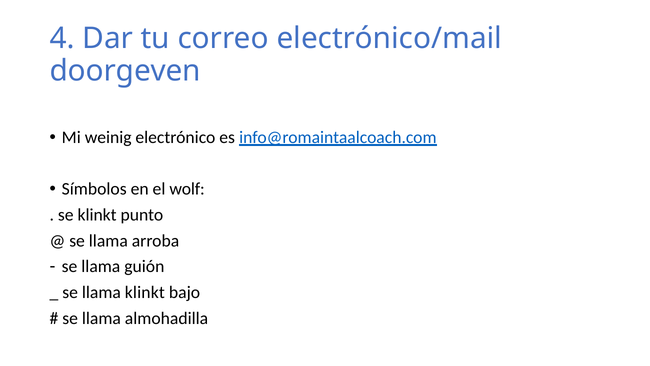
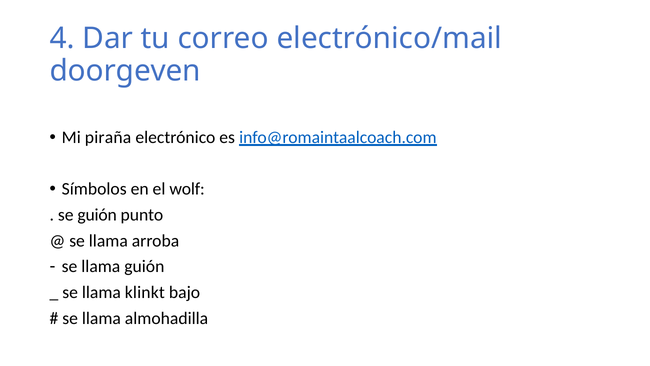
weinig: weinig -> piraña
se klinkt: klinkt -> guión
